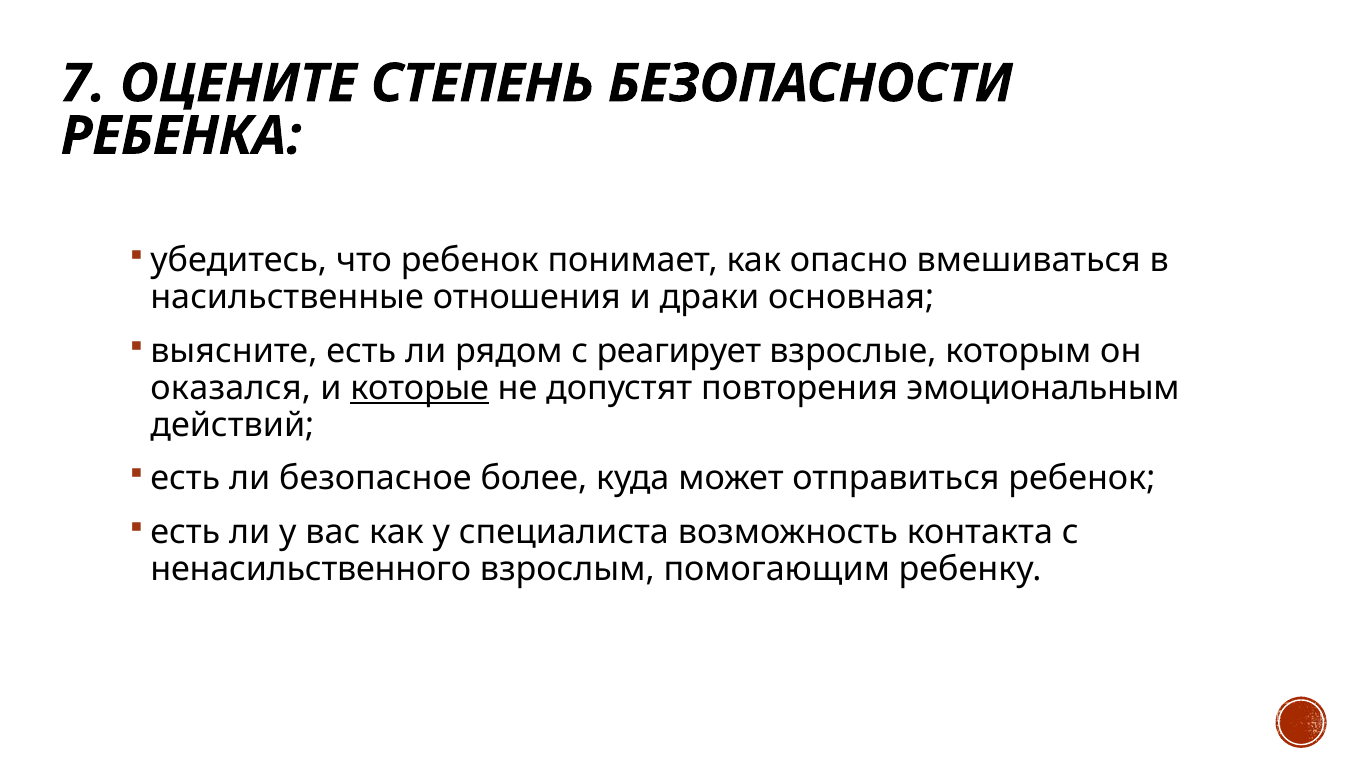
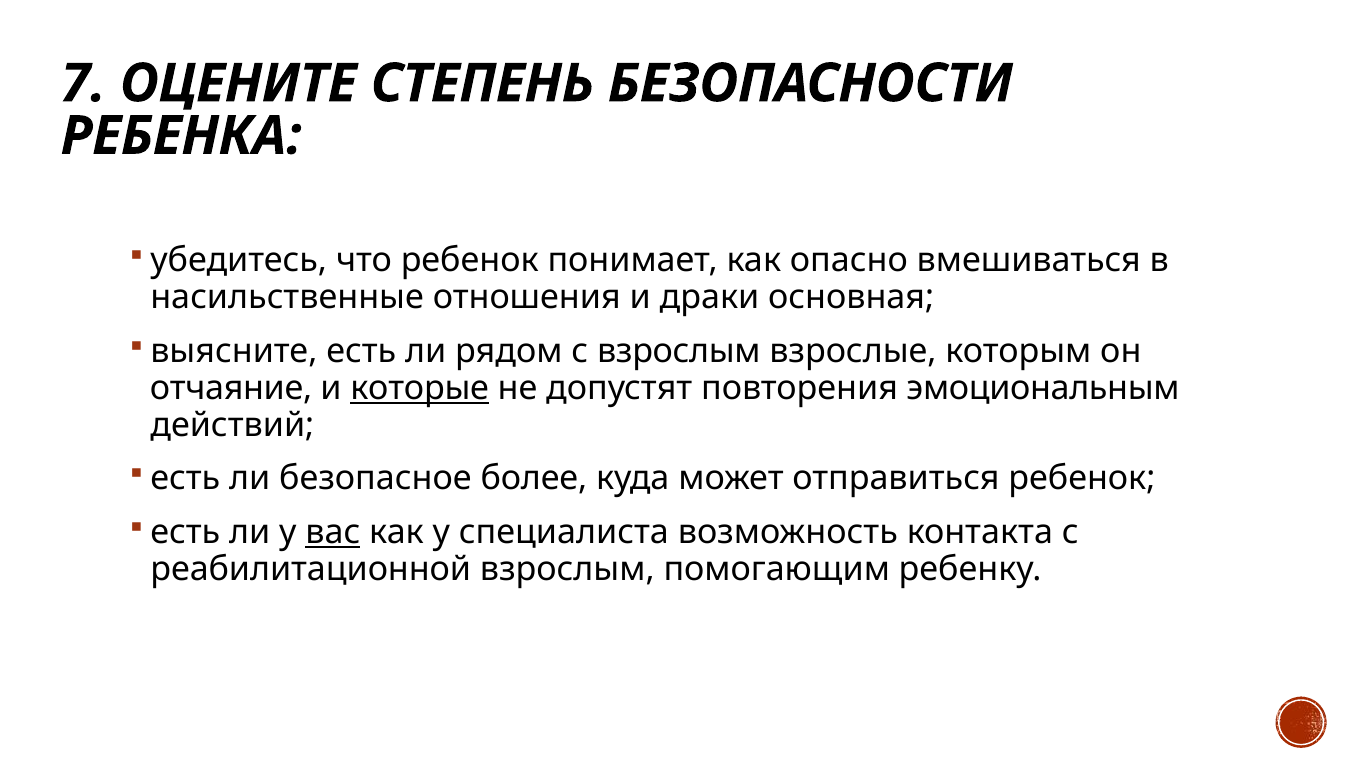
с реагирует: реагирует -> взрослым
оказался: оказался -> отчаяние
вас underline: none -> present
ненасильственного: ненасильственного -> реабилитационной
